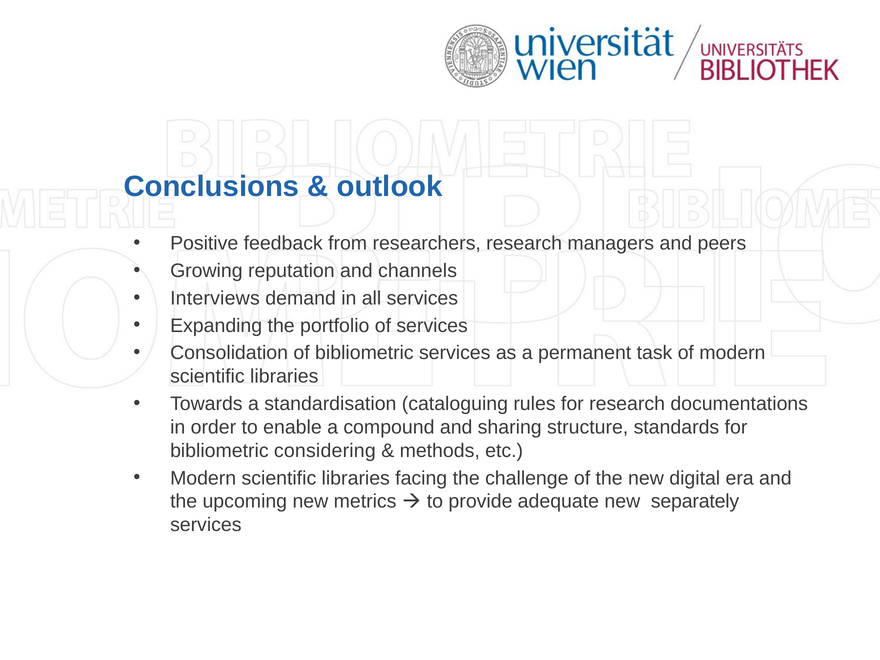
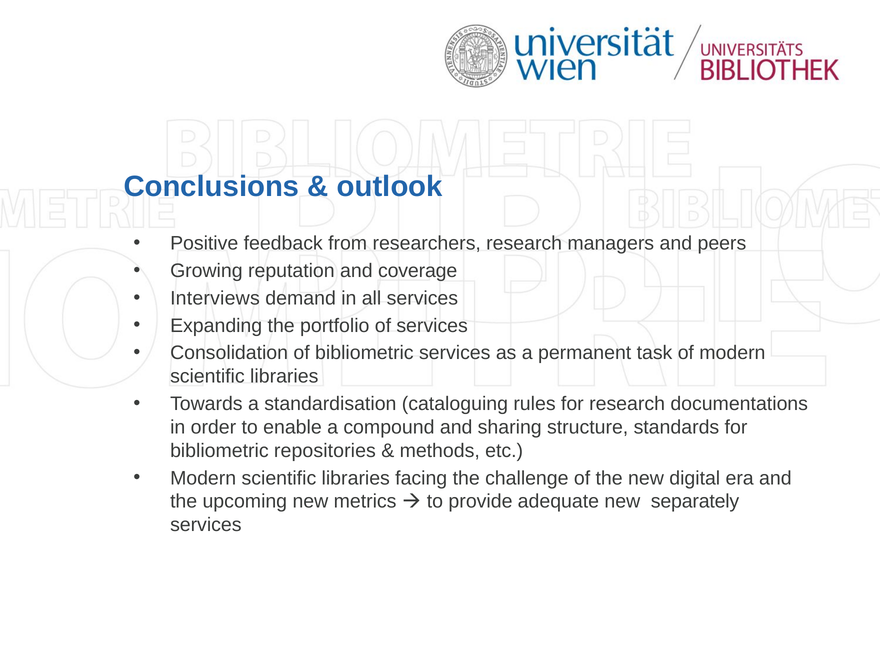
channels: channels -> coverage
considering: considering -> repositories
